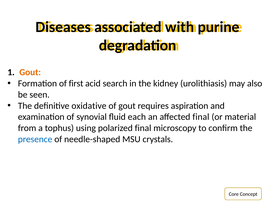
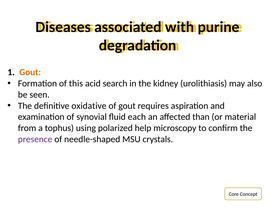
first: first -> this
affected final: final -> than
polarized final: final -> help
presence colour: blue -> purple
